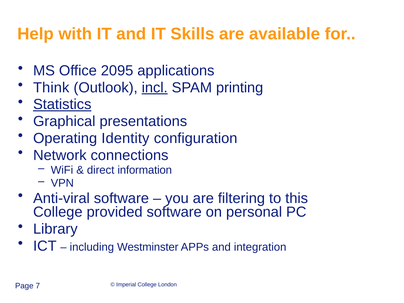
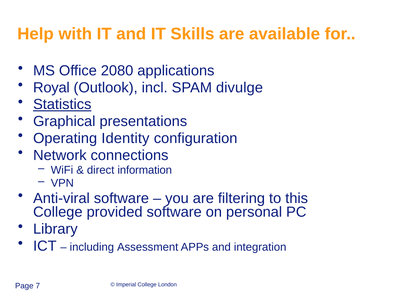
2095: 2095 -> 2080
Think: Think -> Royal
incl underline: present -> none
printing: printing -> divulge
Westminster: Westminster -> Assessment
